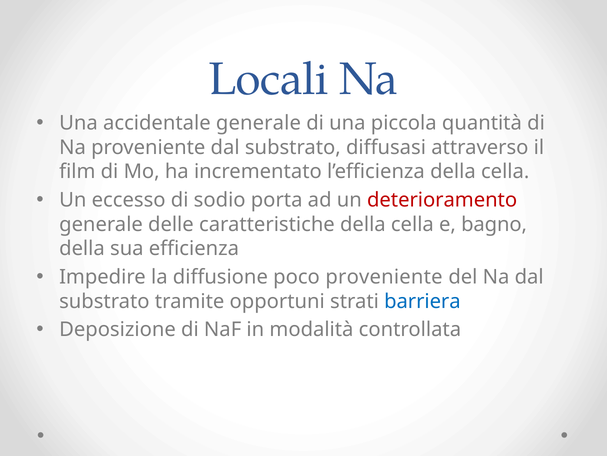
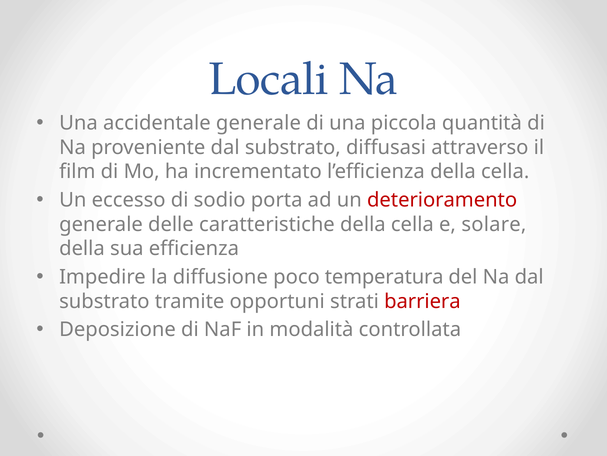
bagno: bagno -> solare
poco proveniente: proveniente -> temperatura
barriera colour: blue -> red
